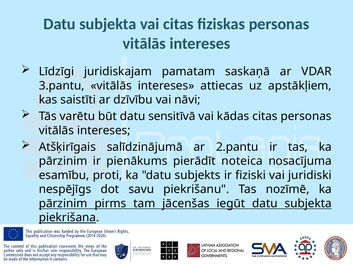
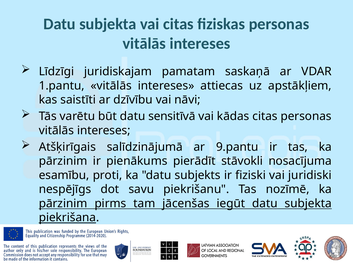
3.pantu: 3.pantu -> 1.pantu
2.pantu: 2.pantu -> 9.pantu
noteica: noteica -> stāvokli
